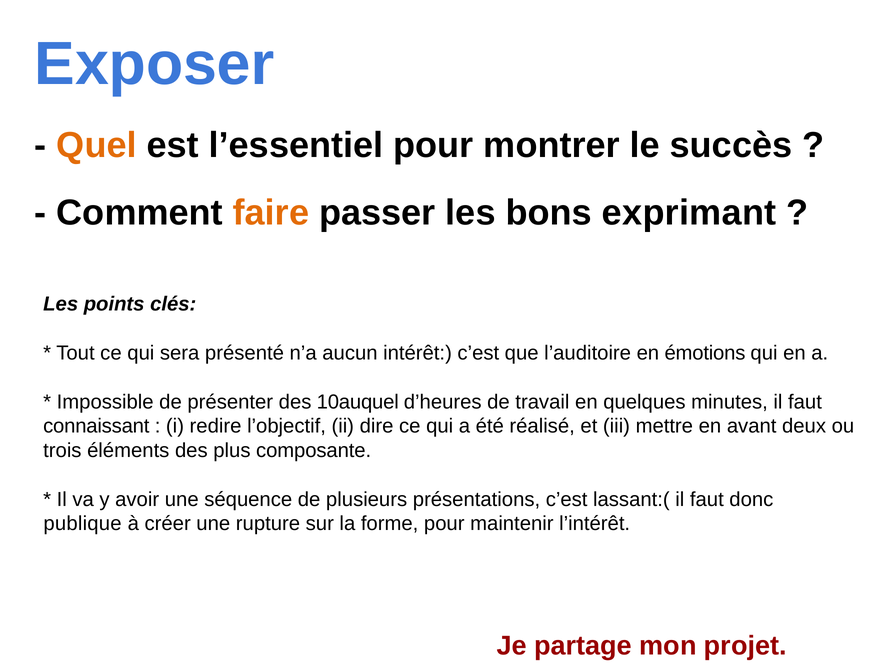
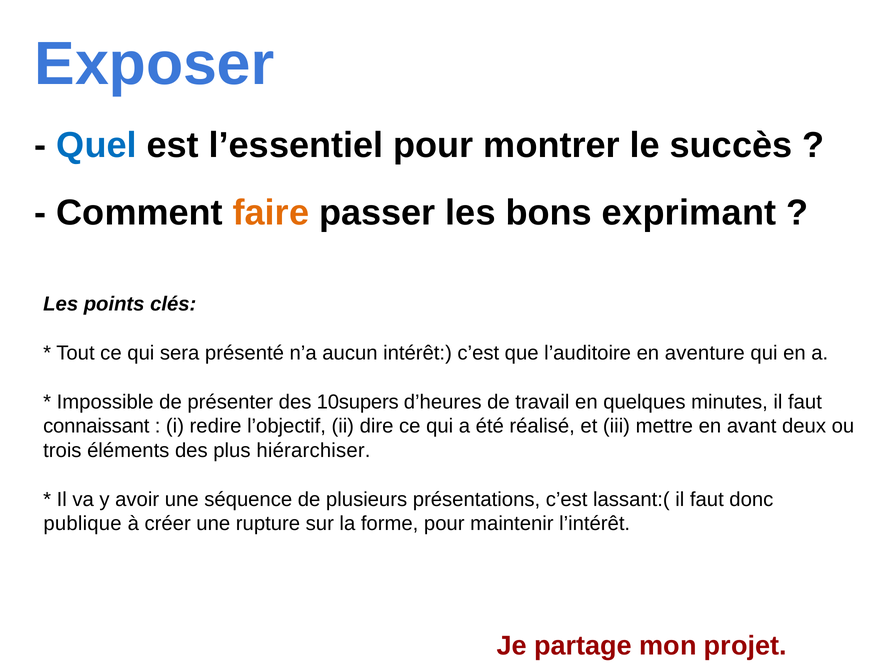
Quel colour: orange -> blue
émotions: émotions -> aventure
10auquel: 10auquel -> 10supers
composante: composante -> hiérarchiser
